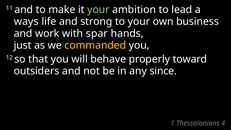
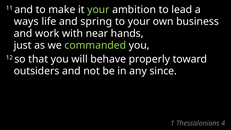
strong: strong -> spring
spar: spar -> near
commanded colour: yellow -> light green
